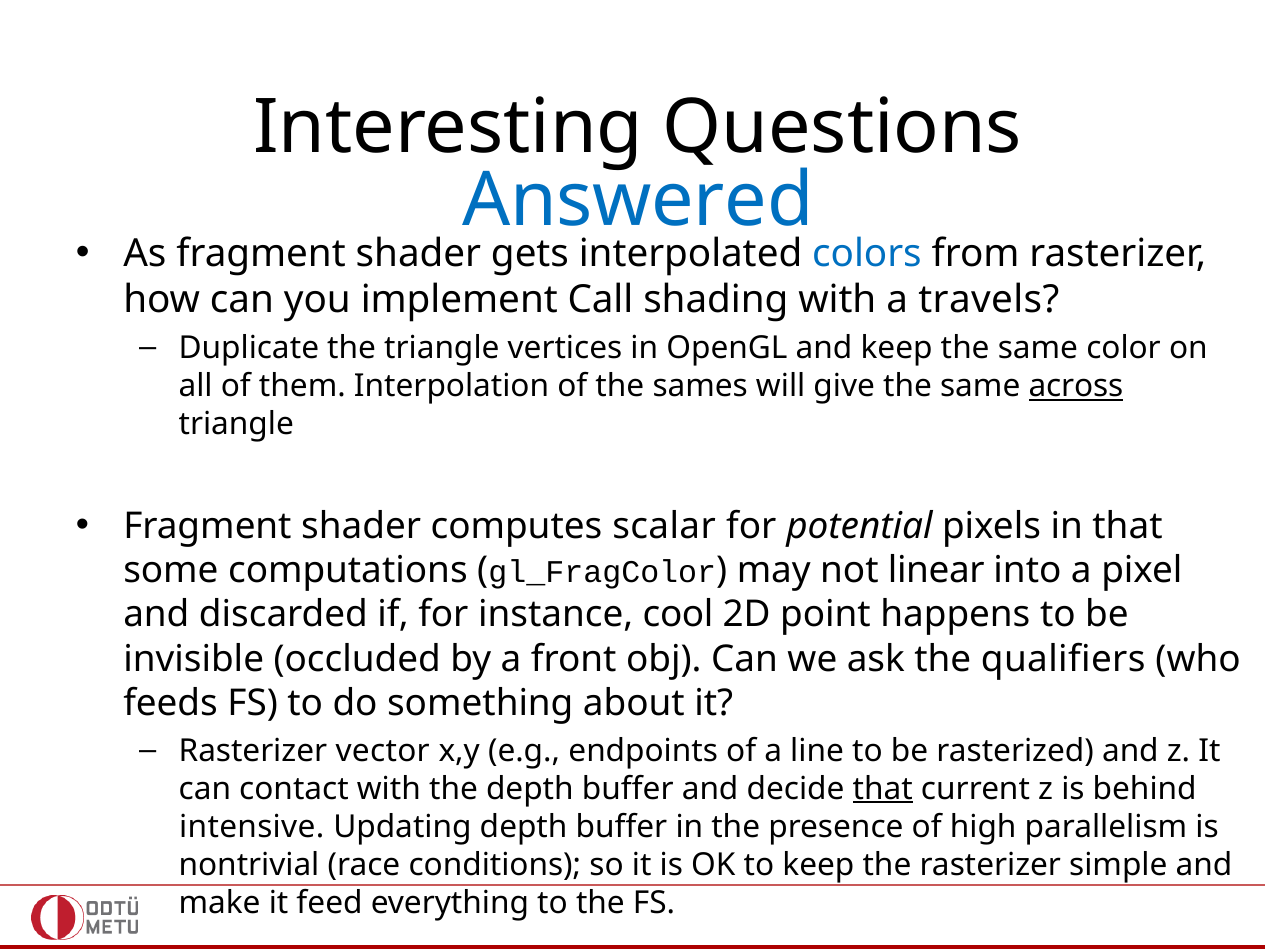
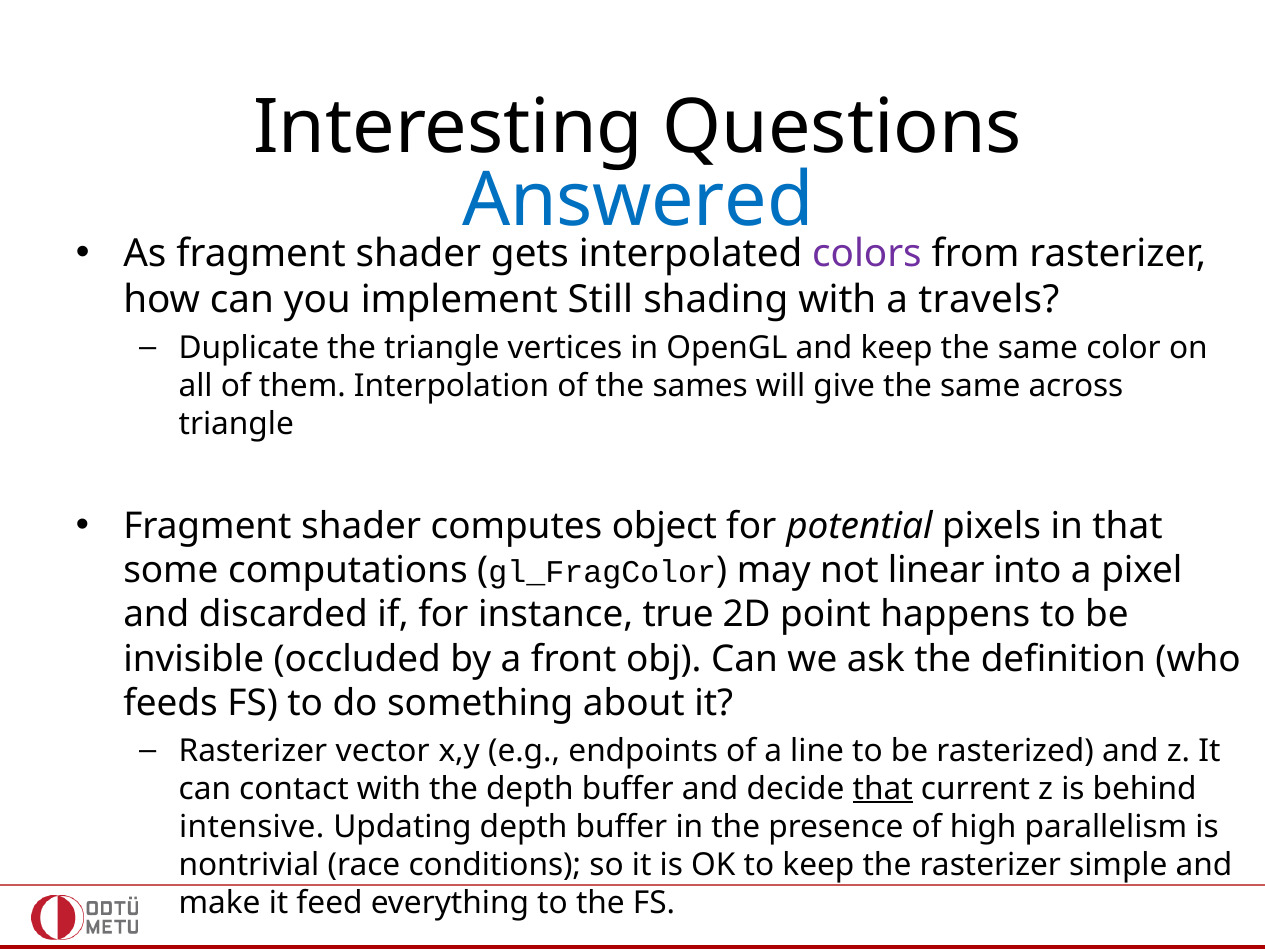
colors colour: blue -> purple
Call: Call -> Still
across underline: present -> none
scalar: scalar -> object
cool: cool -> true
qualifiers: qualifiers -> definition
